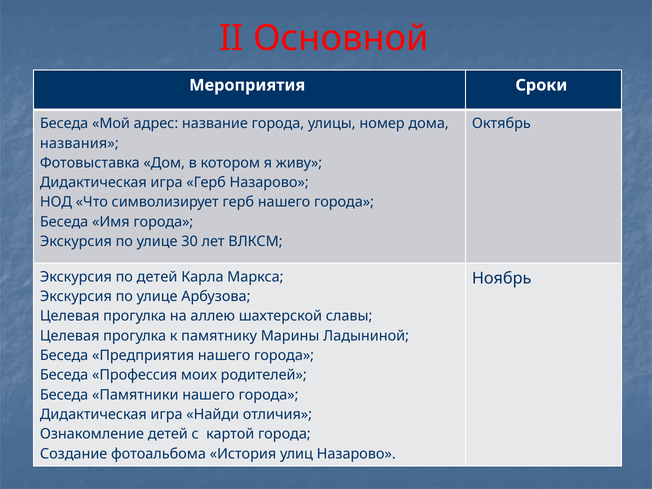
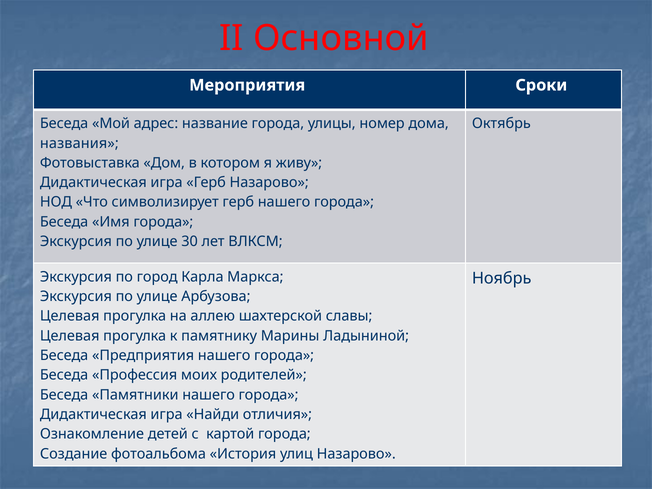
по детей: детей -> город
